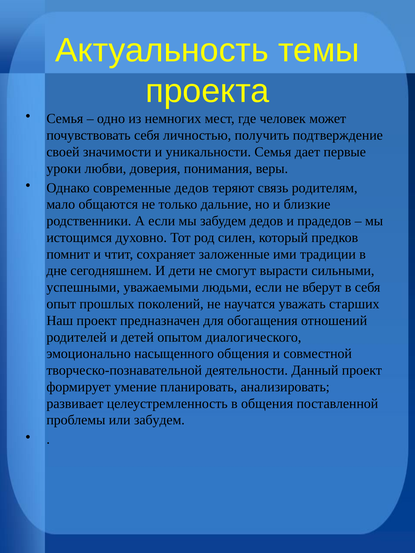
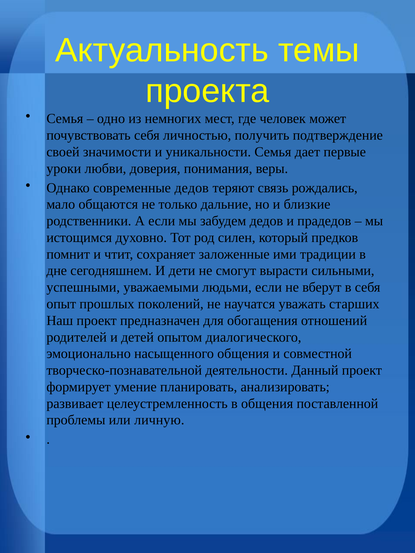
родителям: родителям -> рождались
или забудем: забудем -> личную
